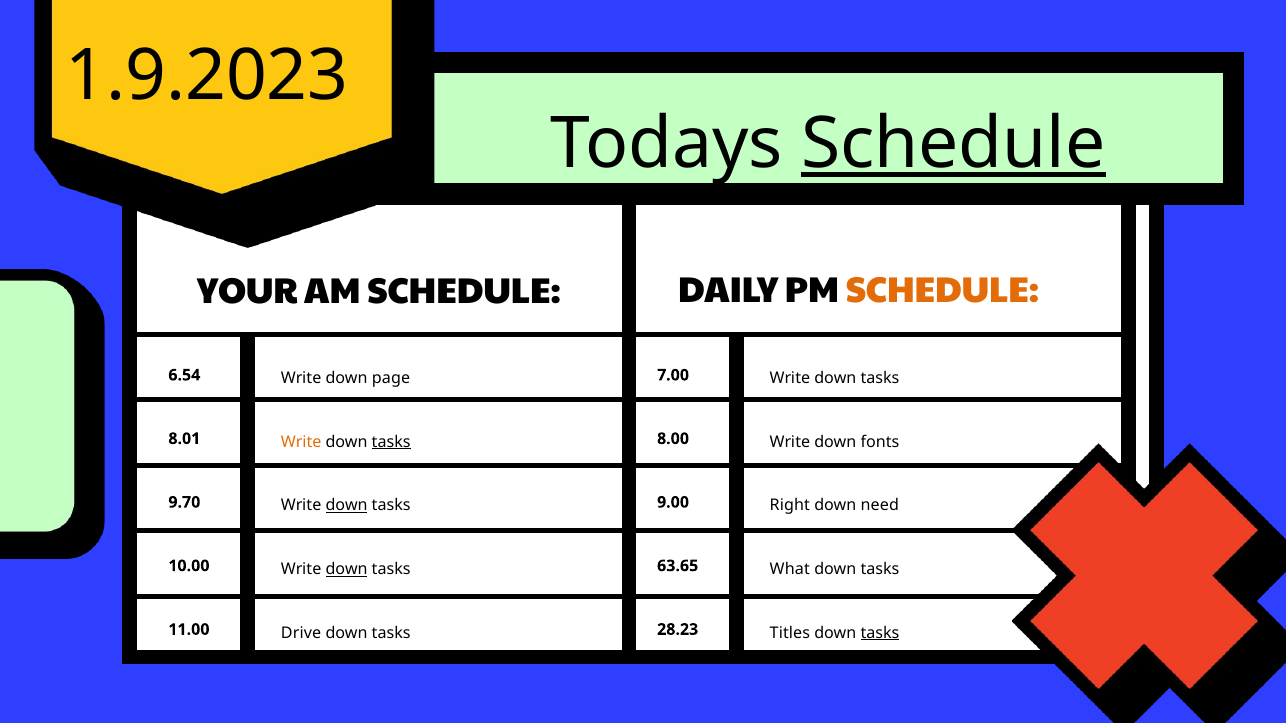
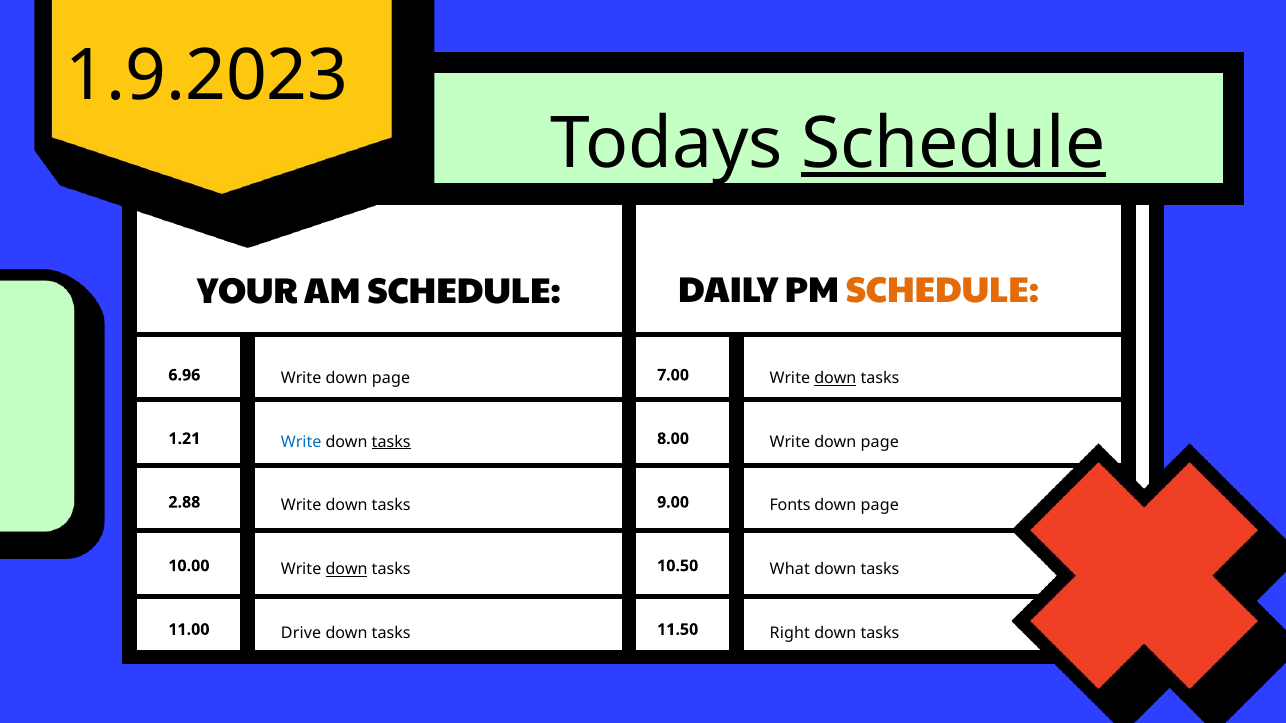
6.54: 6.54 -> 6.96
down at (835, 379) underline: none -> present
8.01: 8.01 -> 1.21
Write at (301, 442) colour: orange -> blue
fonts at (880, 442): fonts -> page
9.70: 9.70 -> 2.88
down at (347, 506) underline: present -> none
Right: Right -> Fonts
need at (880, 506): need -> page
63.65: 63.65 -> 10.50
28.23: 28.23 -> 11.50
Titles: Titles -> Right
tasks at (880, 633) underline: present -> none
